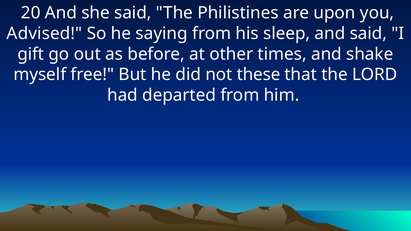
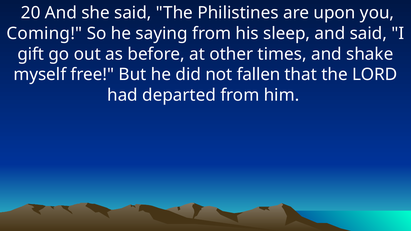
Advised: Advised -> Coming
these: these -> fallen
